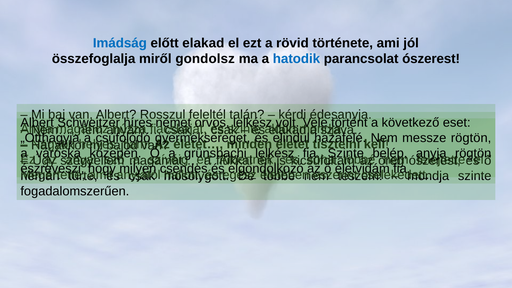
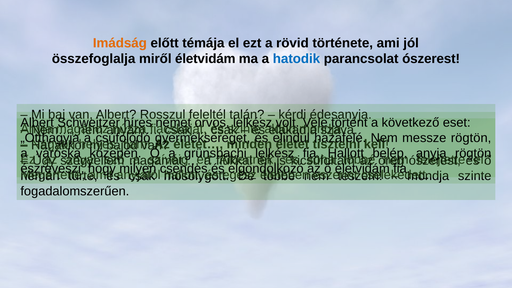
Imádság colour: blue -> orange
előtt elakad: elakad -> témája
miről gondolsz: gondolsz -> életvidám
Szinte at (346, 153): Szinte -> Hallott
